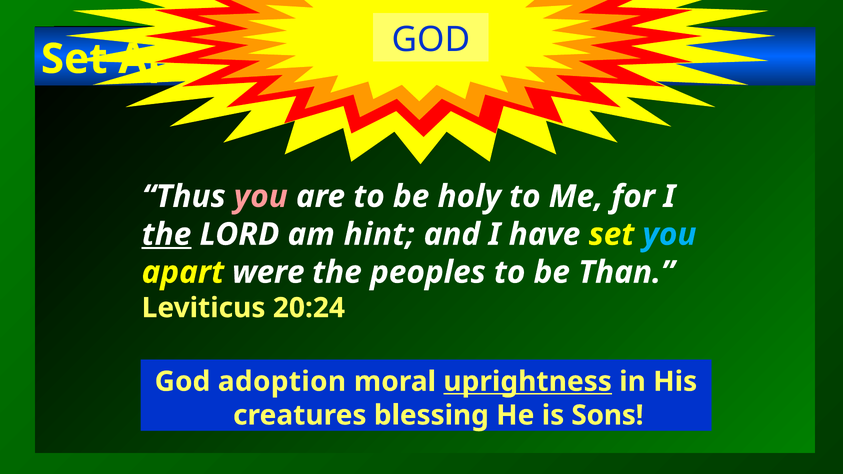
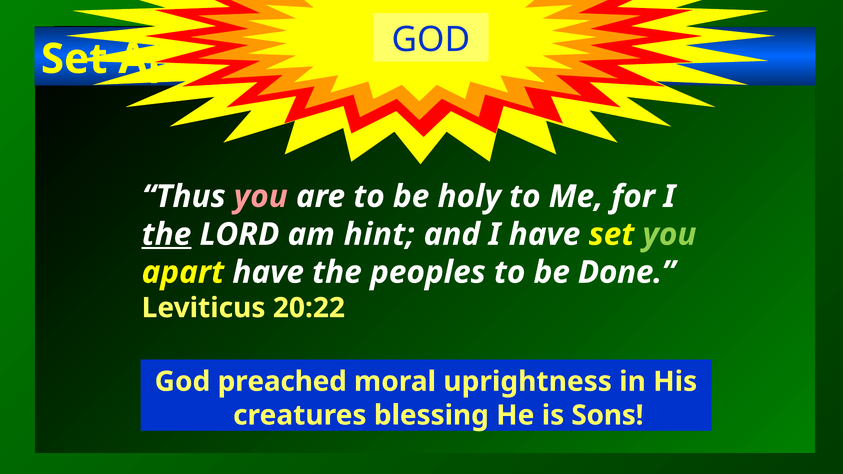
you at (669, 235) colour: light blue -> light green
apart were: were -> have
Than: Than -> Done
20:24: 20:24 -> 20:22
adoption: adoption -> preached
uprightness underline: present -> none
